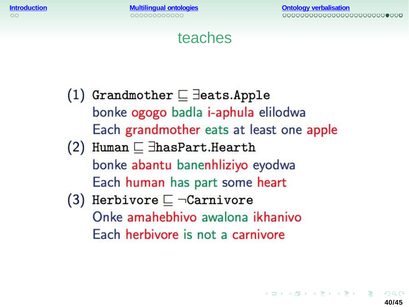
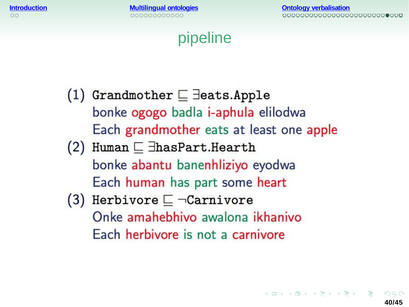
teaches: teaches -> pipeline
